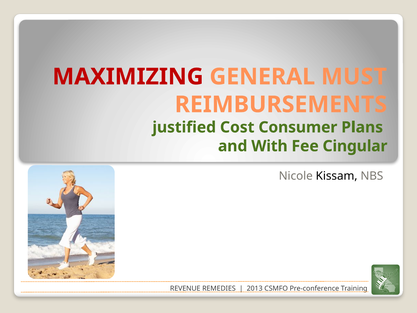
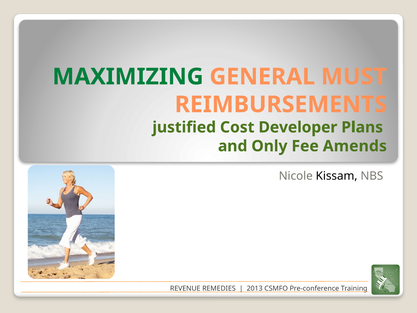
MAXIMIZING colour: red -> green
Consumer: Consumer -> Developer
With: With -> Only
Cingular: Cingular -> Amends
